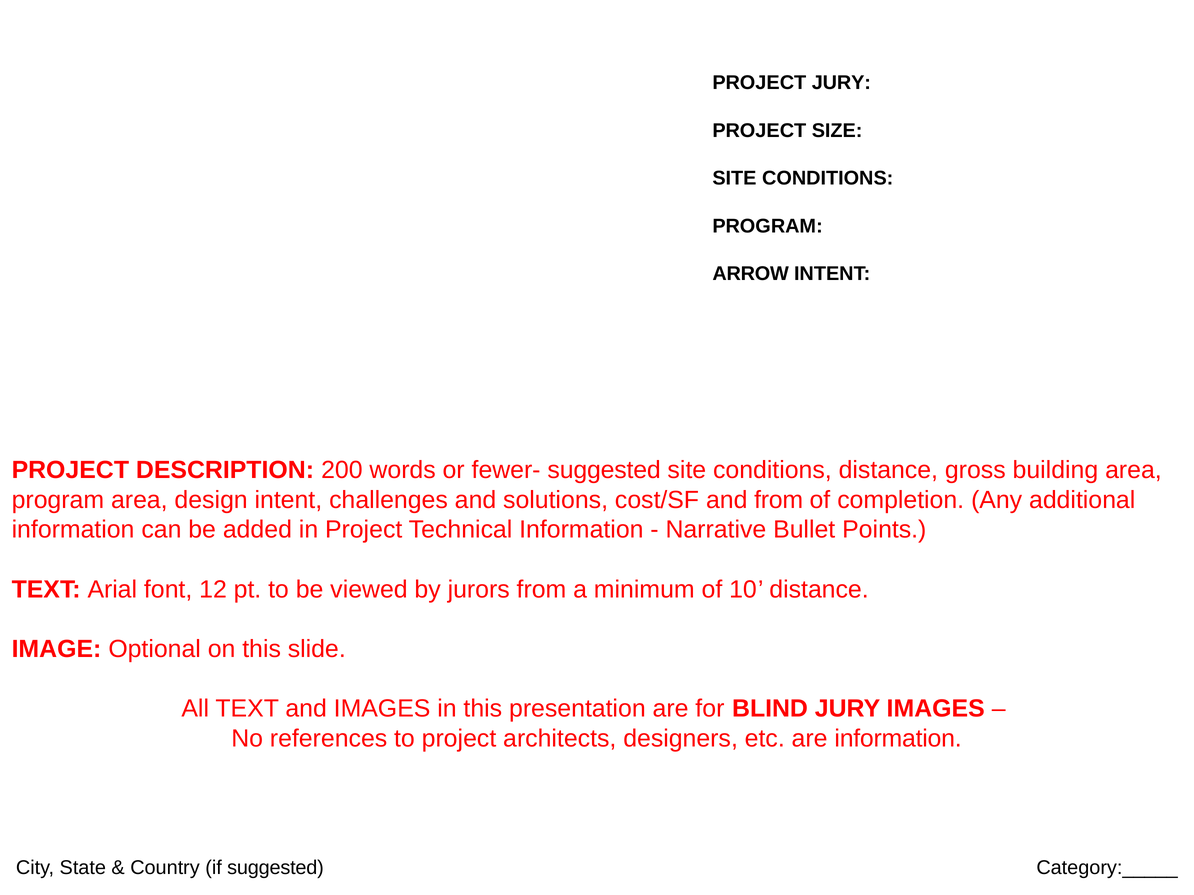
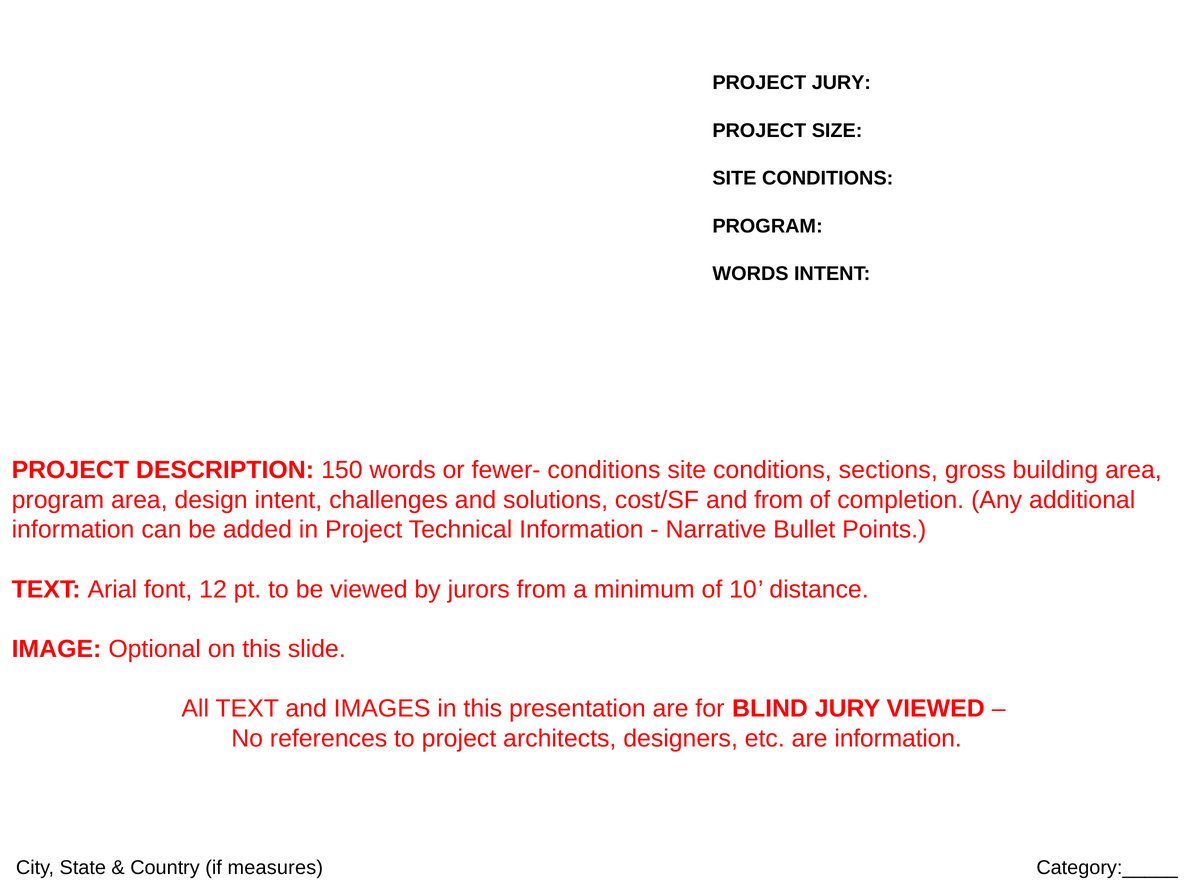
ARROW at (751, 274): ARROW -> WORDS
200: 200 -> 150
fewer- suggested: suggested -> conditions
conditions distance: distance -> sections
JURY IMAGES: IMAGES -> VIEWED
if suggested: suggested -> measures
